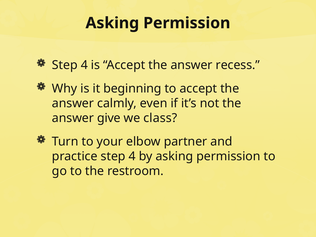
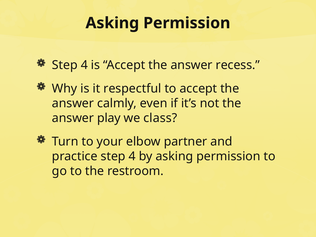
beginning: beginning -> respectful
give: give -> play
